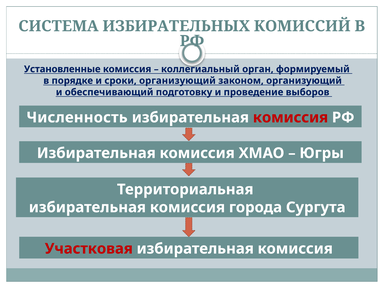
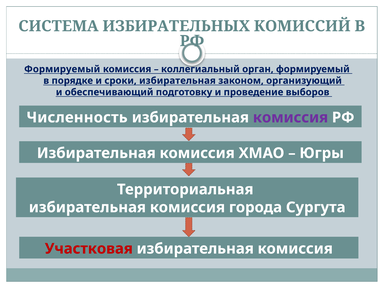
Установленные at (62, 69): Установленные -> Формируемый
сроки организующий: организующий -> избирательная
комиссия at (290, 117) colour: red -> purple
